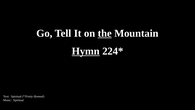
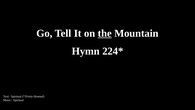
Hymn underline: present -> none
